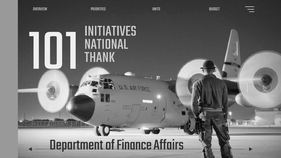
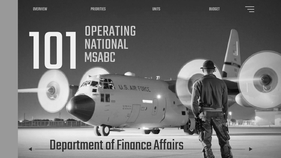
INITIATIVES: INITIATIVES -> OPERATING
THANK: THANK -> MSABC
